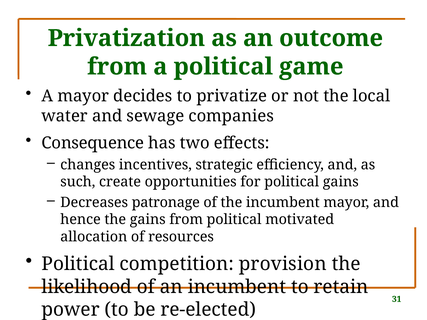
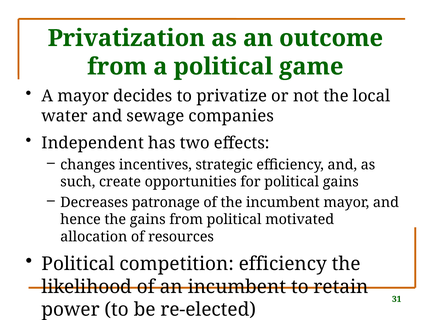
Consequence: Consequence -> Independent
competition provision: provision -> efficiency
